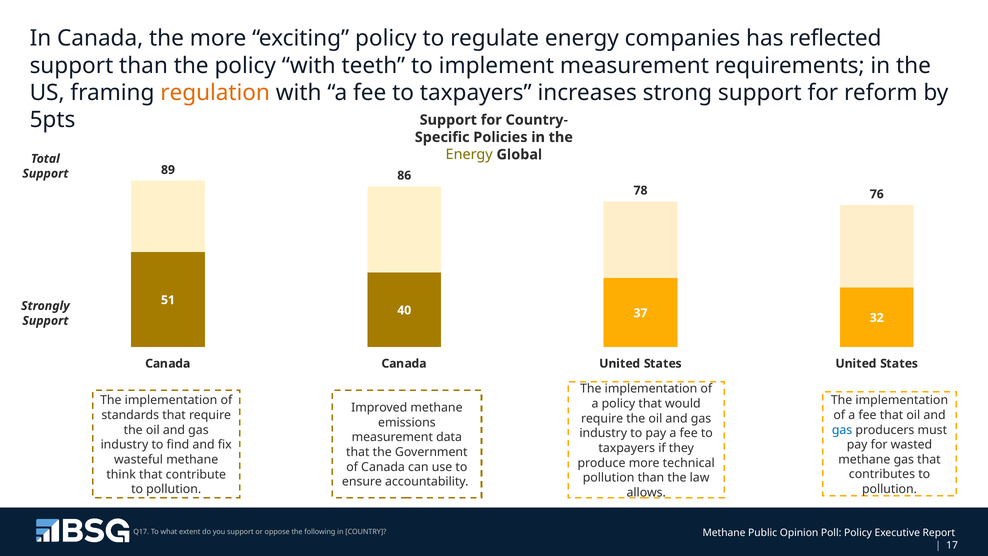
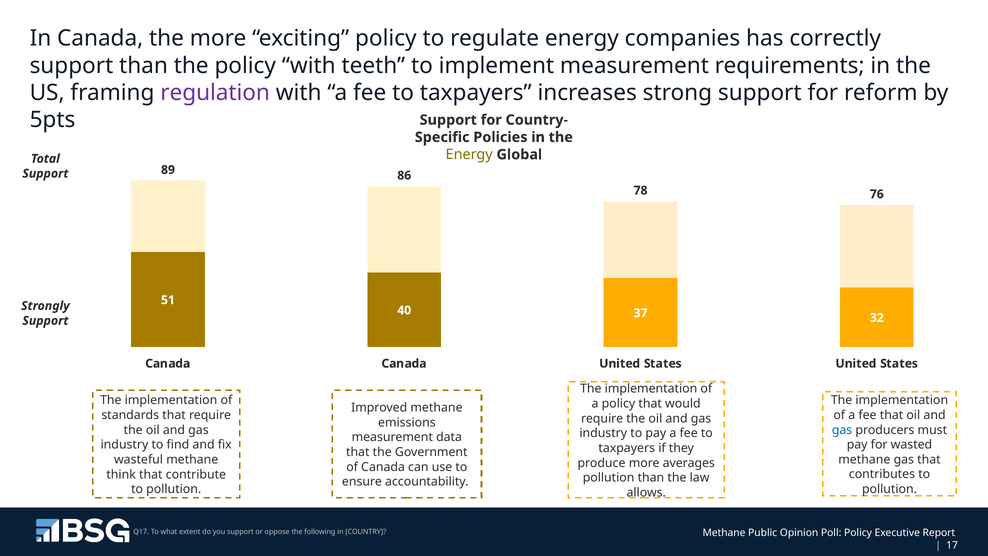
reflected: reflected -> correctly
regulation colour: orange -> purple
technical: technical -> averages
